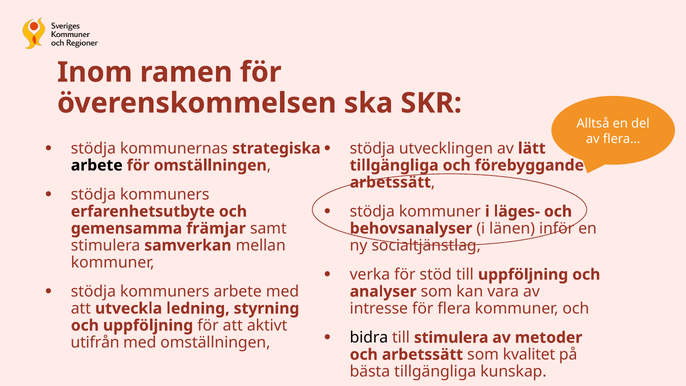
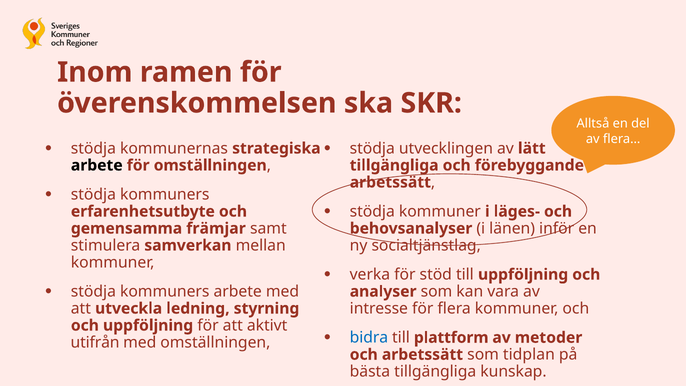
bidra colour: black -> blue
till stimulera: stimulera -> plattform
kvalitet: kvalitet -> tidplan
